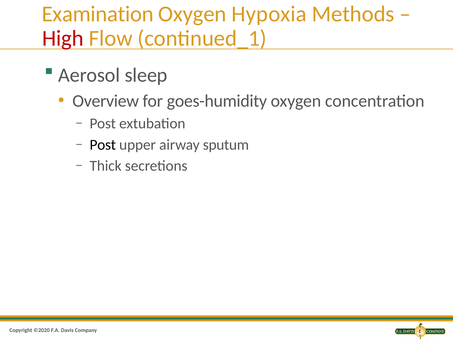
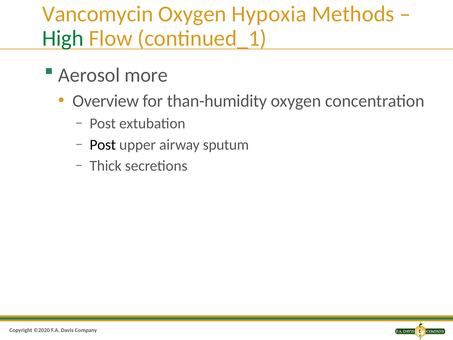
Examination: Examination -> Vancomycin
High colour: red -> green
sleep: sleep -> more
goes-humidity: goes-humidity -> than-humidity
